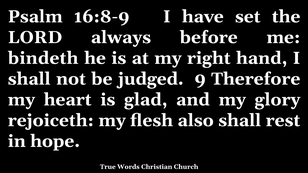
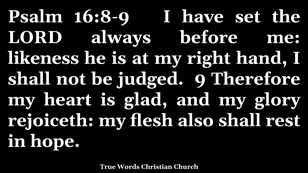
bindeth: bindeth -> likeness
